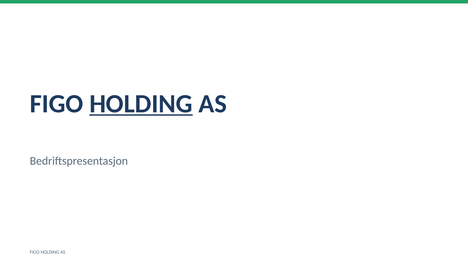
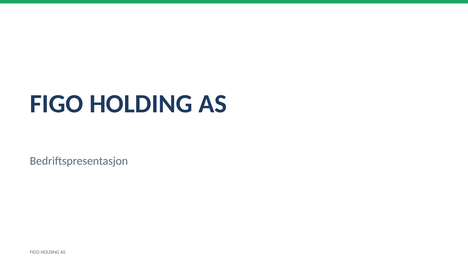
HOLDING at (141, 104) underline: present -> none
